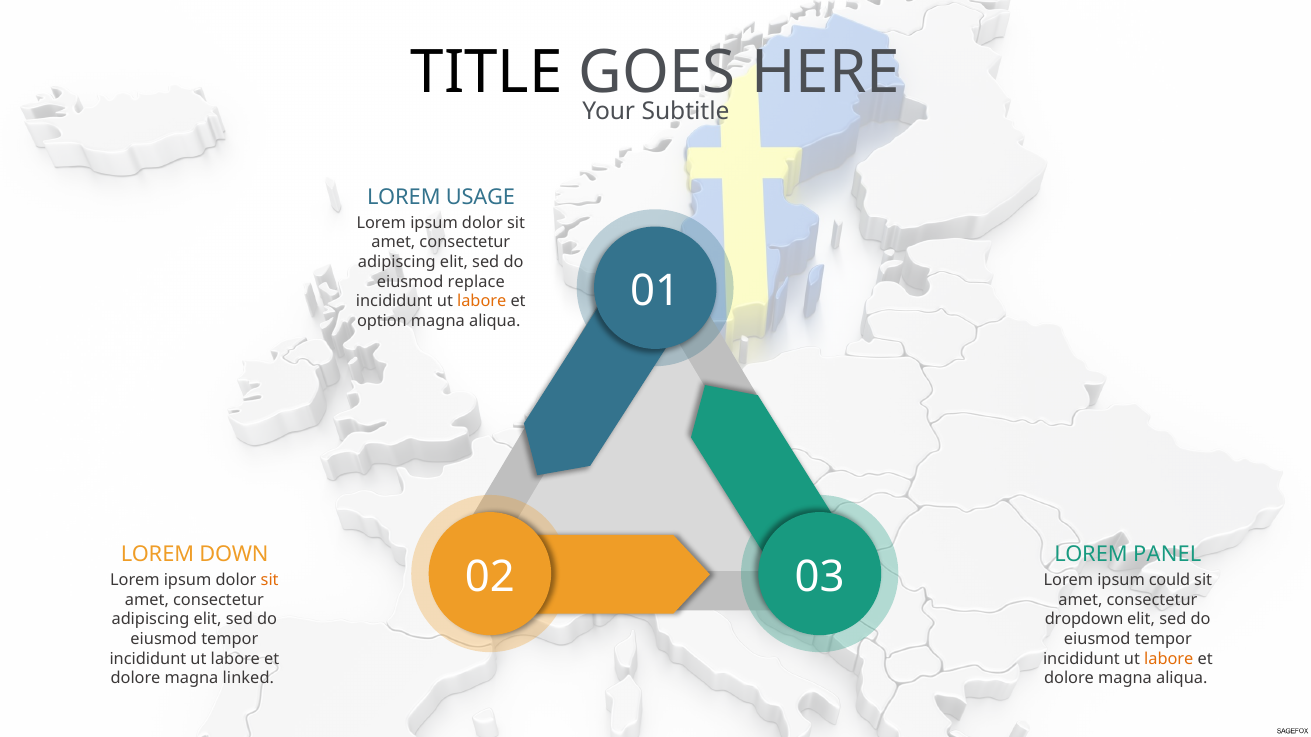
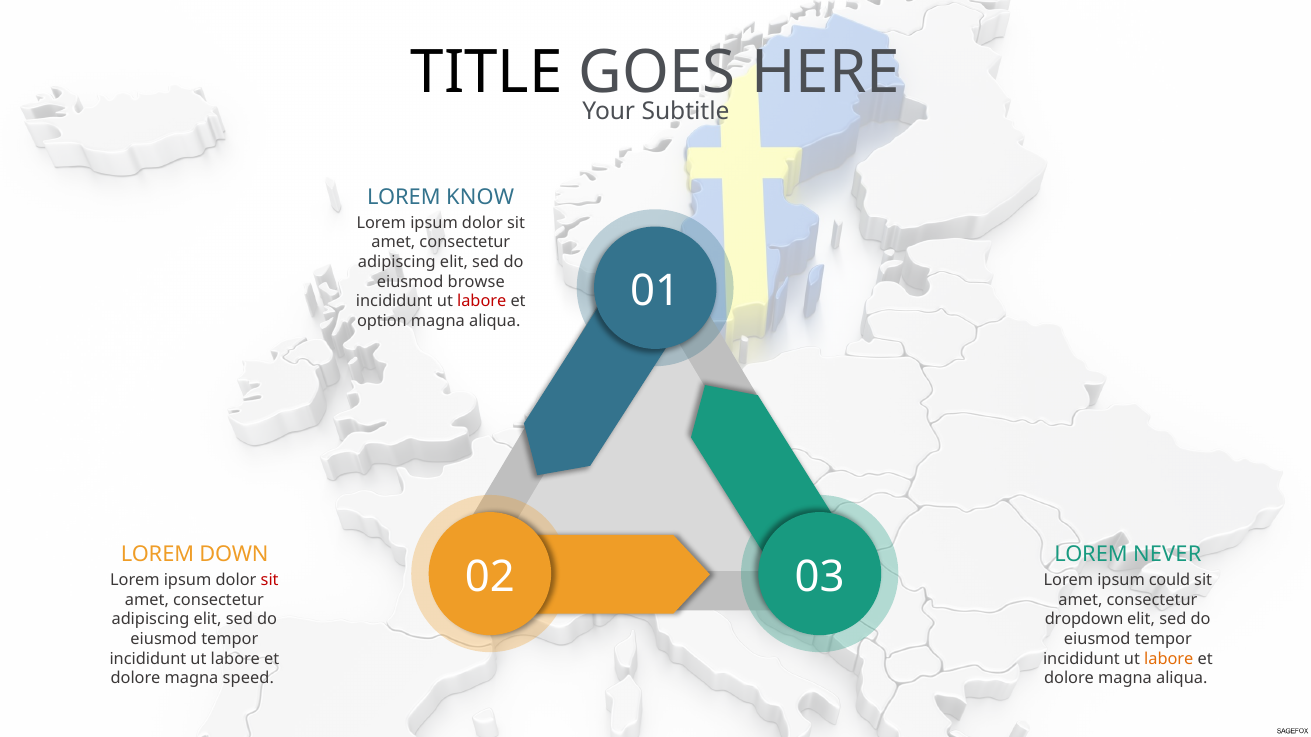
USAGE: USAGE -> KNOW
replace: replace -> browse
labore at (482, 302) colour: orange -> red
PANEL: PANEL -> NEVER
sit at (270, 581) colour: orange -> red
linked: linked -> speed
